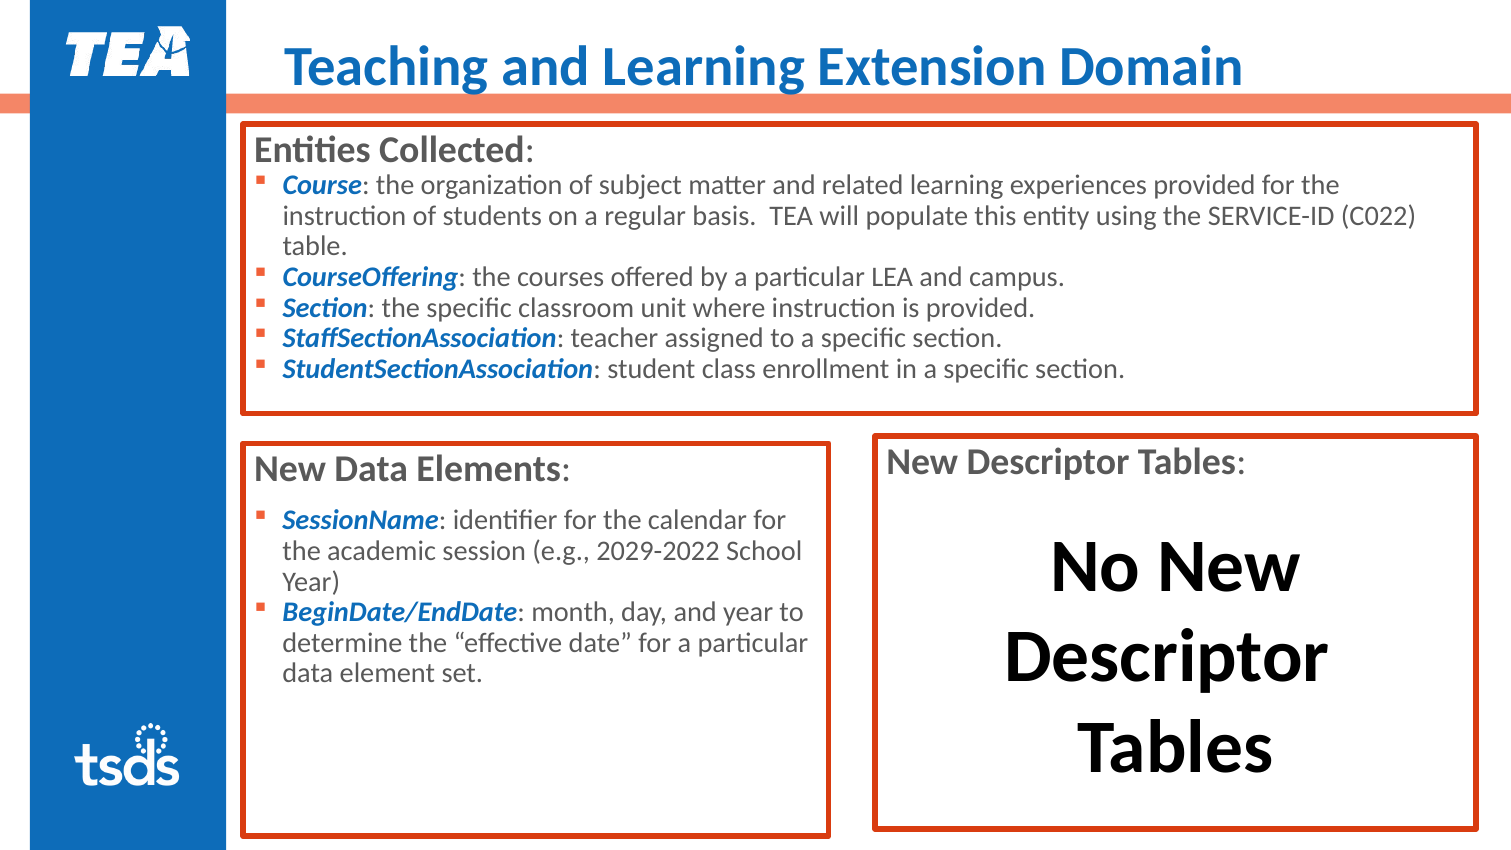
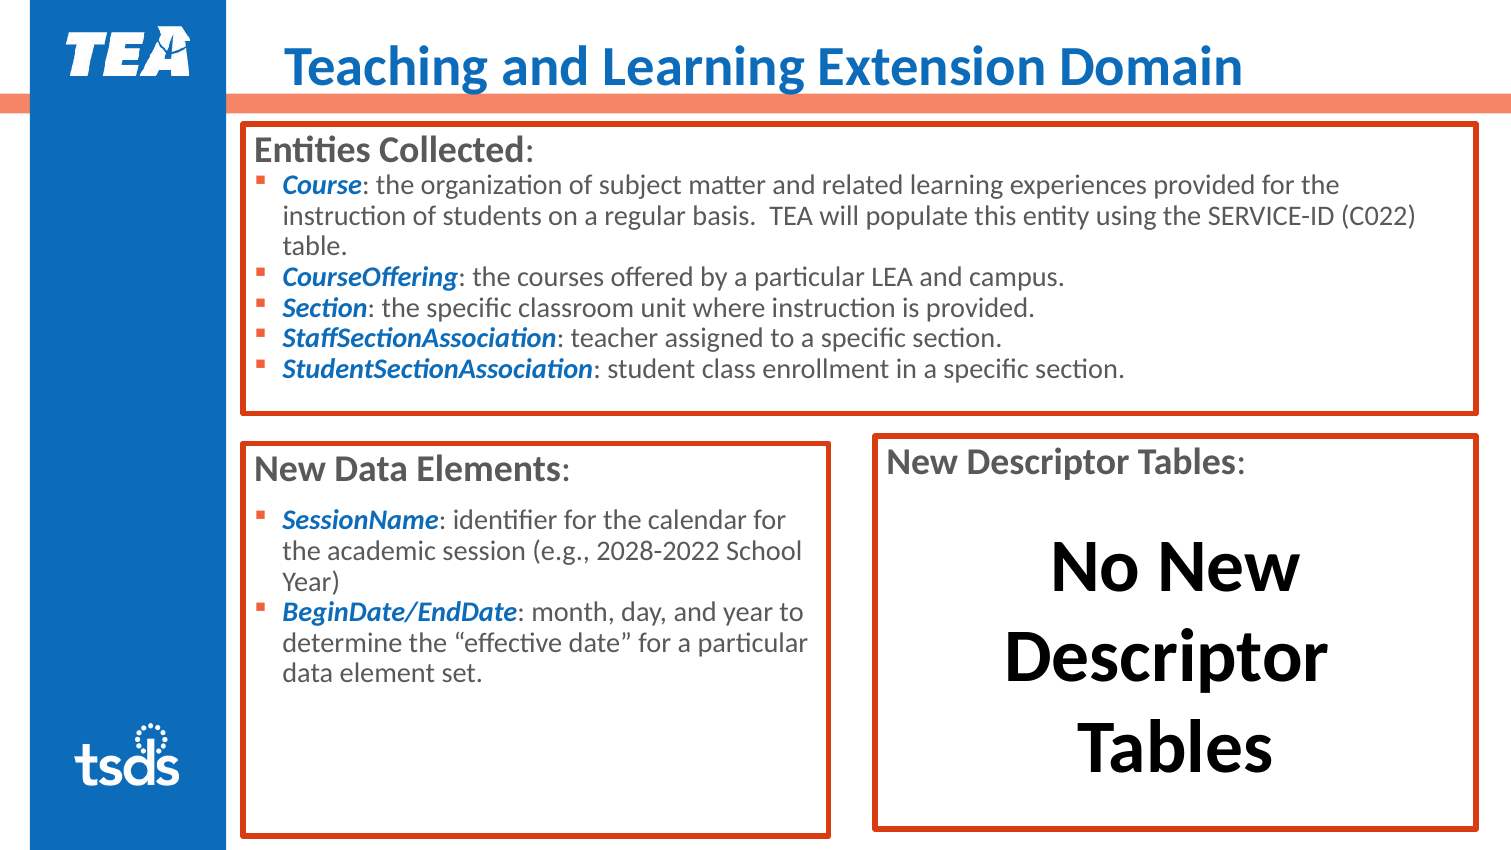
2029-2022: 2029-2022 -> 2028-2022
